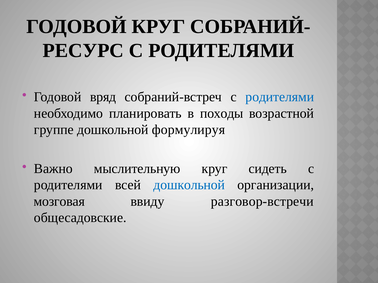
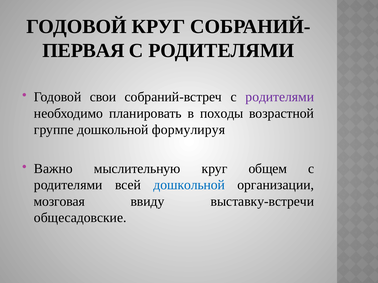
РЕСУРС: РЕСУРС -> ПЕРВАЯ
вряд: вряд -> свои
родителями at (280, 97) colour: blue -> purple
сидеть: сидеть -> общем
разговор-встречи: разговор-встречи -> выставку-встречи
